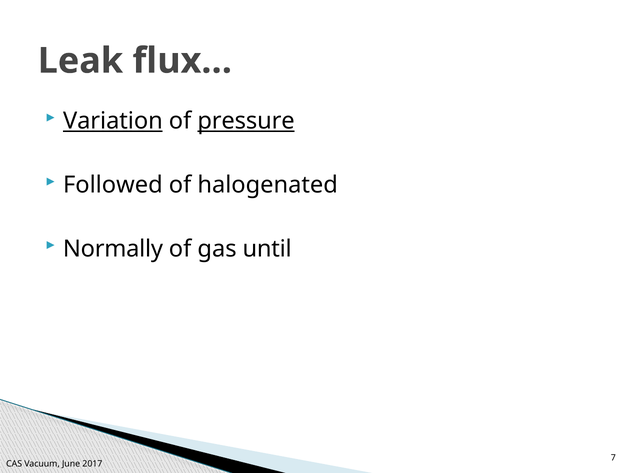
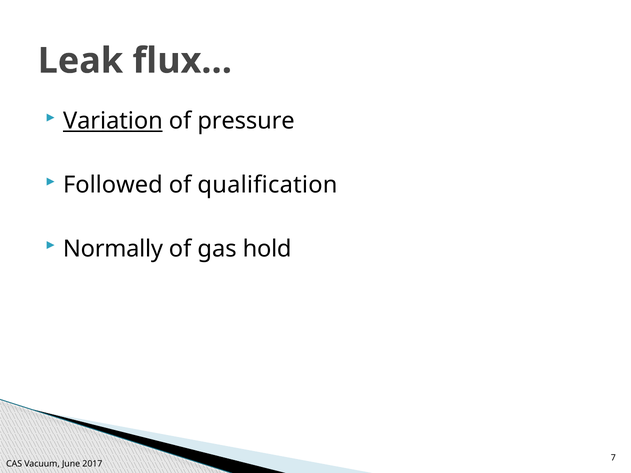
pressure underline: present -> none
halogenated: halogenated -> qualification
until: until -> hold
